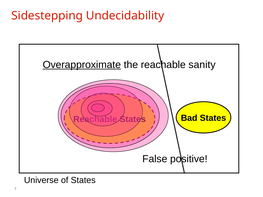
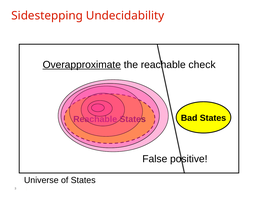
sanity: sanity -> check
